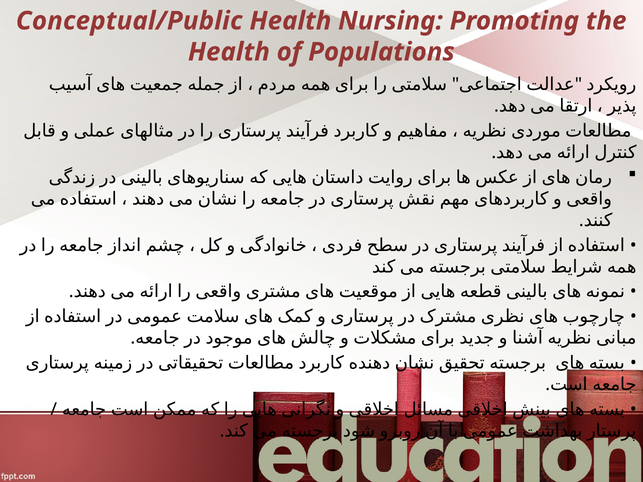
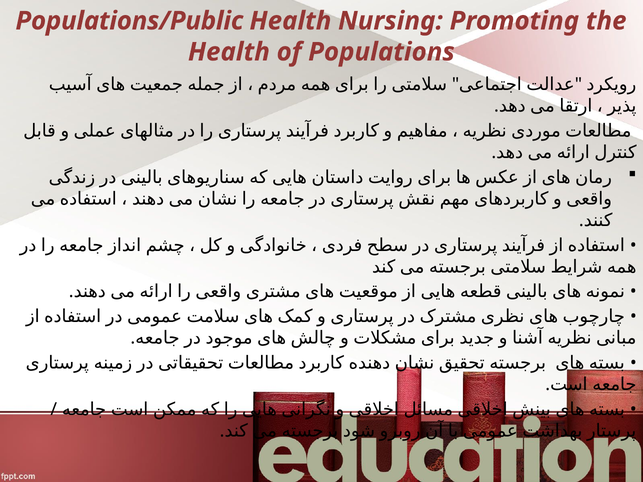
Conceptual/Public: Conceptual/Public -> Populations/Public
